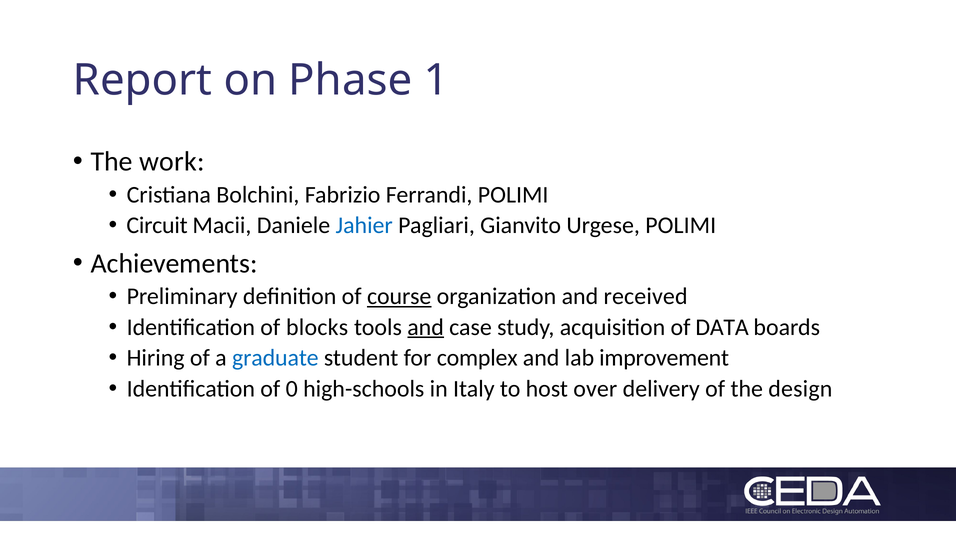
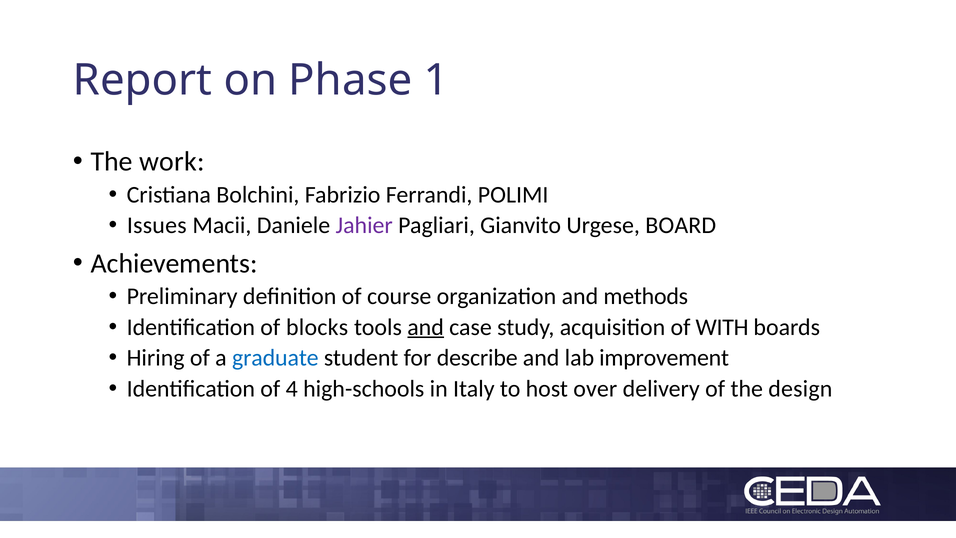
Circuit: Circuit -> Issues
Jahier colour: blue -> purple
Urgese POLIMI: POLIMI -> BOARD
course underline: present -> none
received: received -> methods
DATA: DATA -> WITH
complex: complex -> describe
0: 0 -> 4
